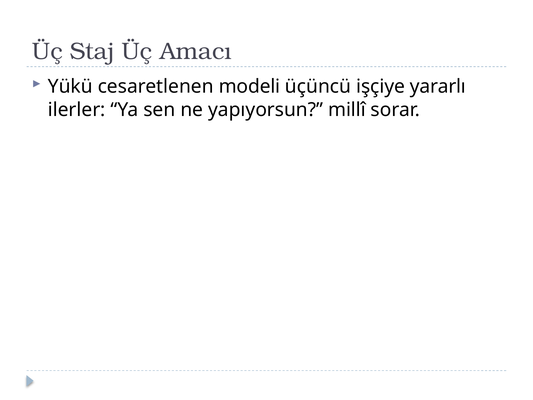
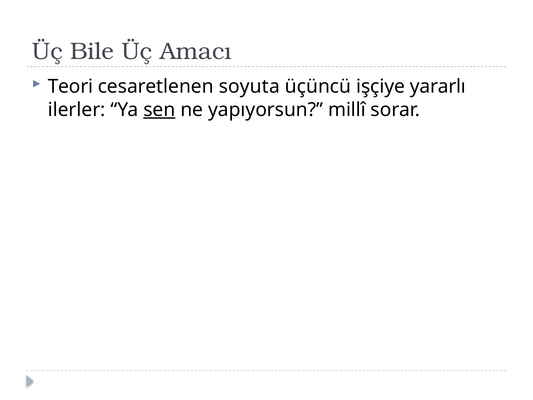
Staj: Staj -> Bile
Yükü: Yükü -> Teori
modeli: modeli -> soyuta
sen underline: none -> present
